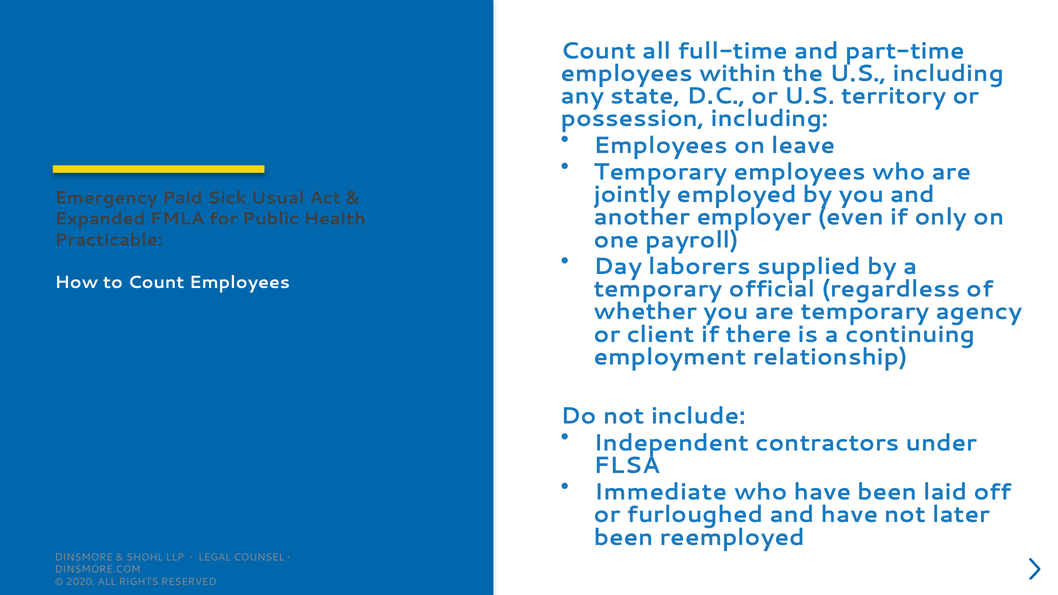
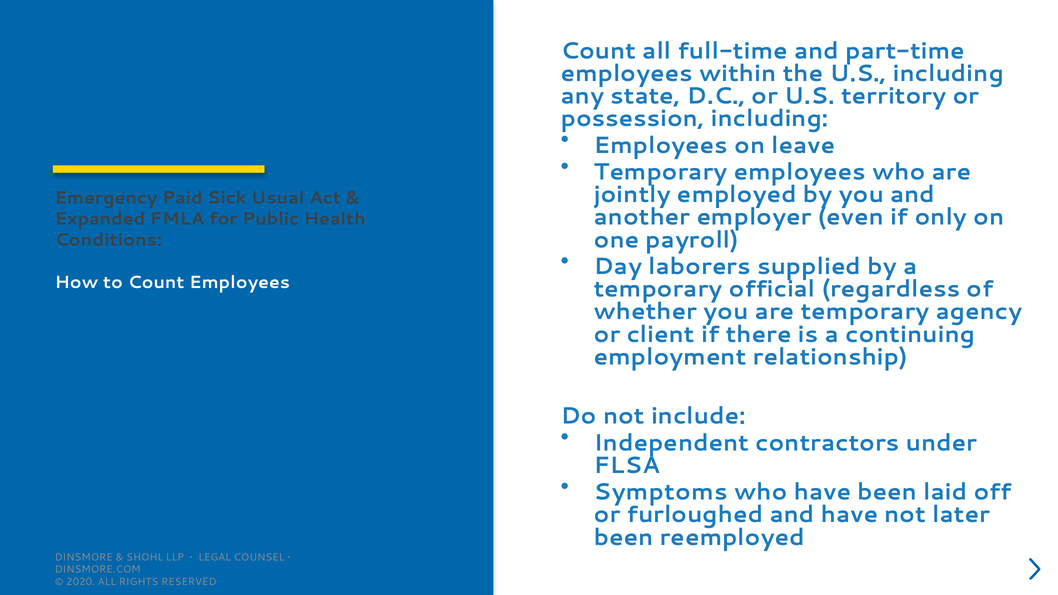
Practicable: Practicable -> Conditions
Immediate: Immediate -> Symptoms
